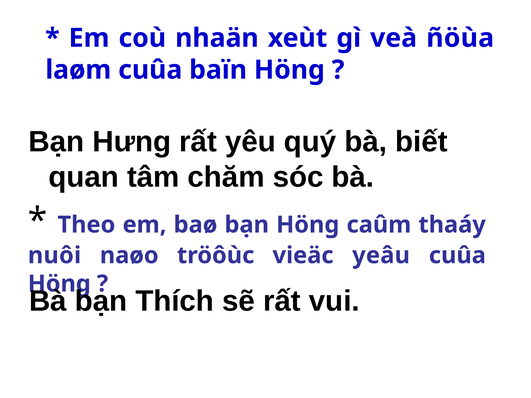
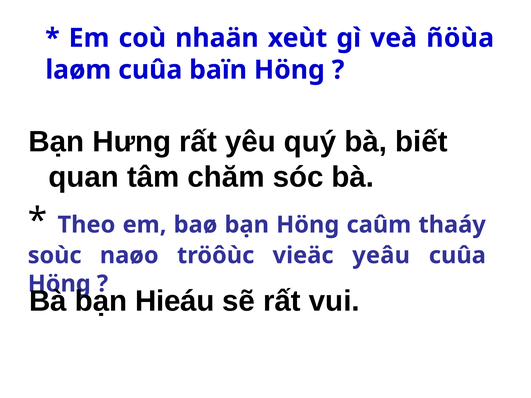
nuôi: nuôi -> soùc
Thích: Thích -> Hieáu
